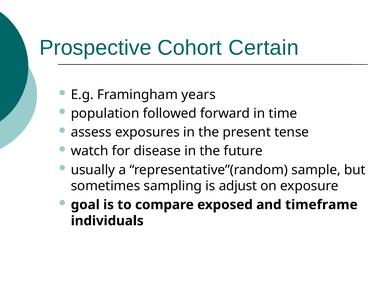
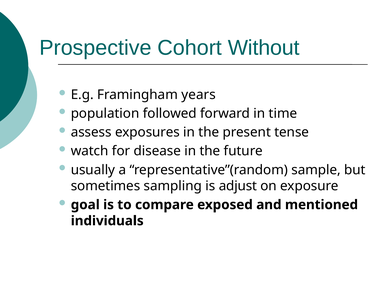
Certain: Certain -> Without
timeframe: timeframe -> mentioned
